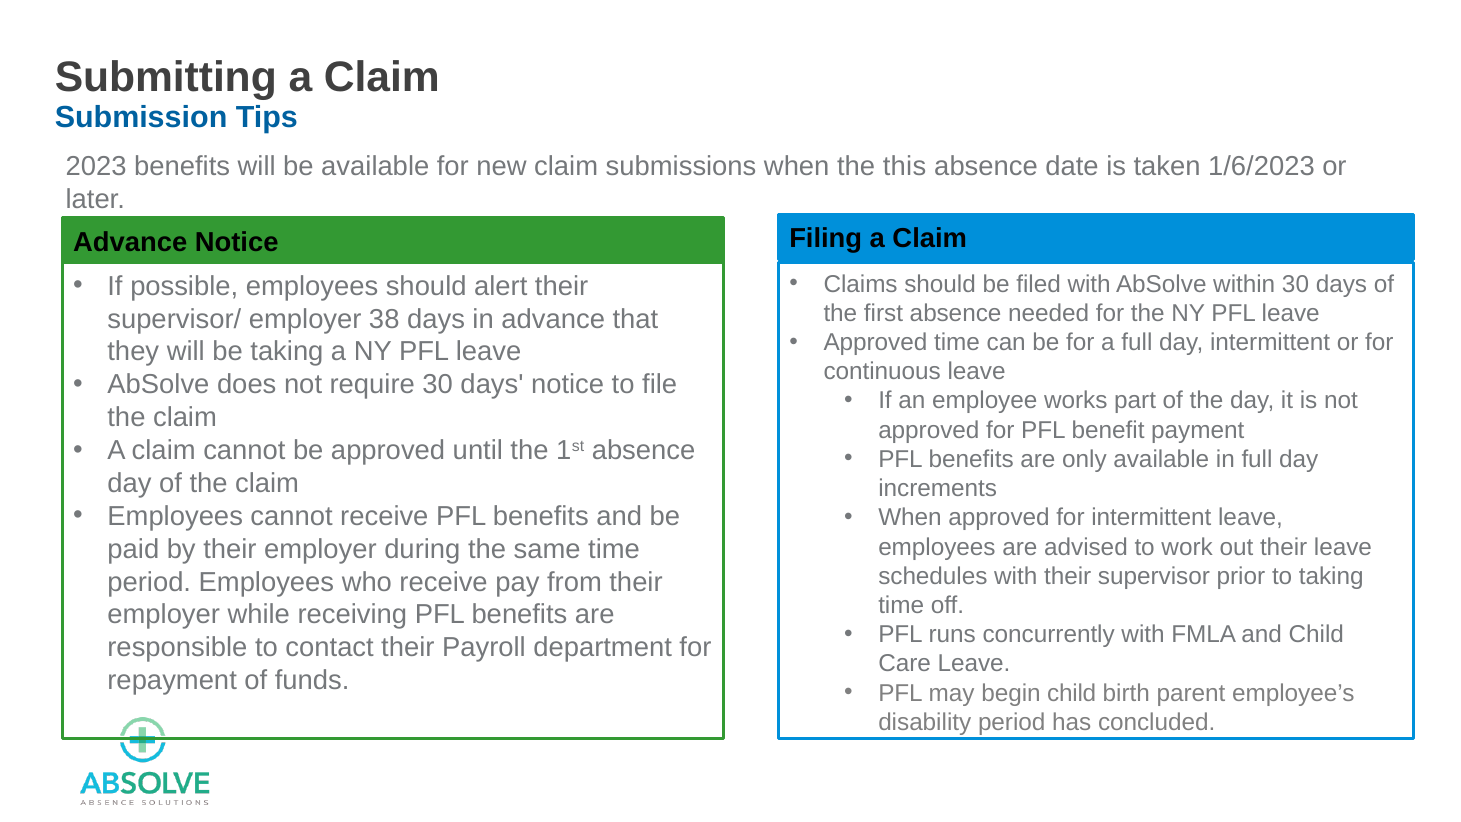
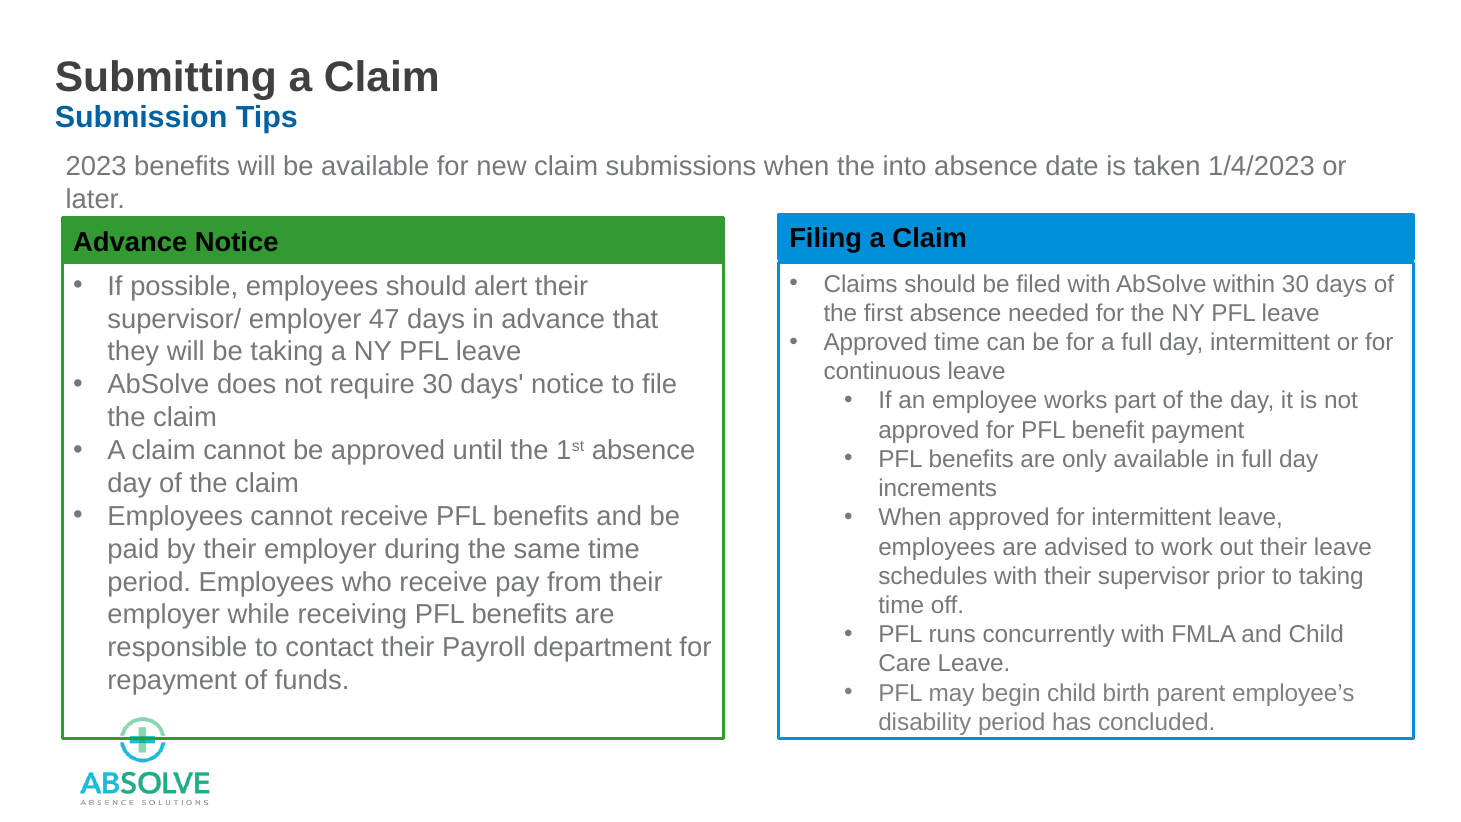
this: this -> into
1/6/2023: 1/6/2023 -> 1/4/2023
38: 38 -> 47
